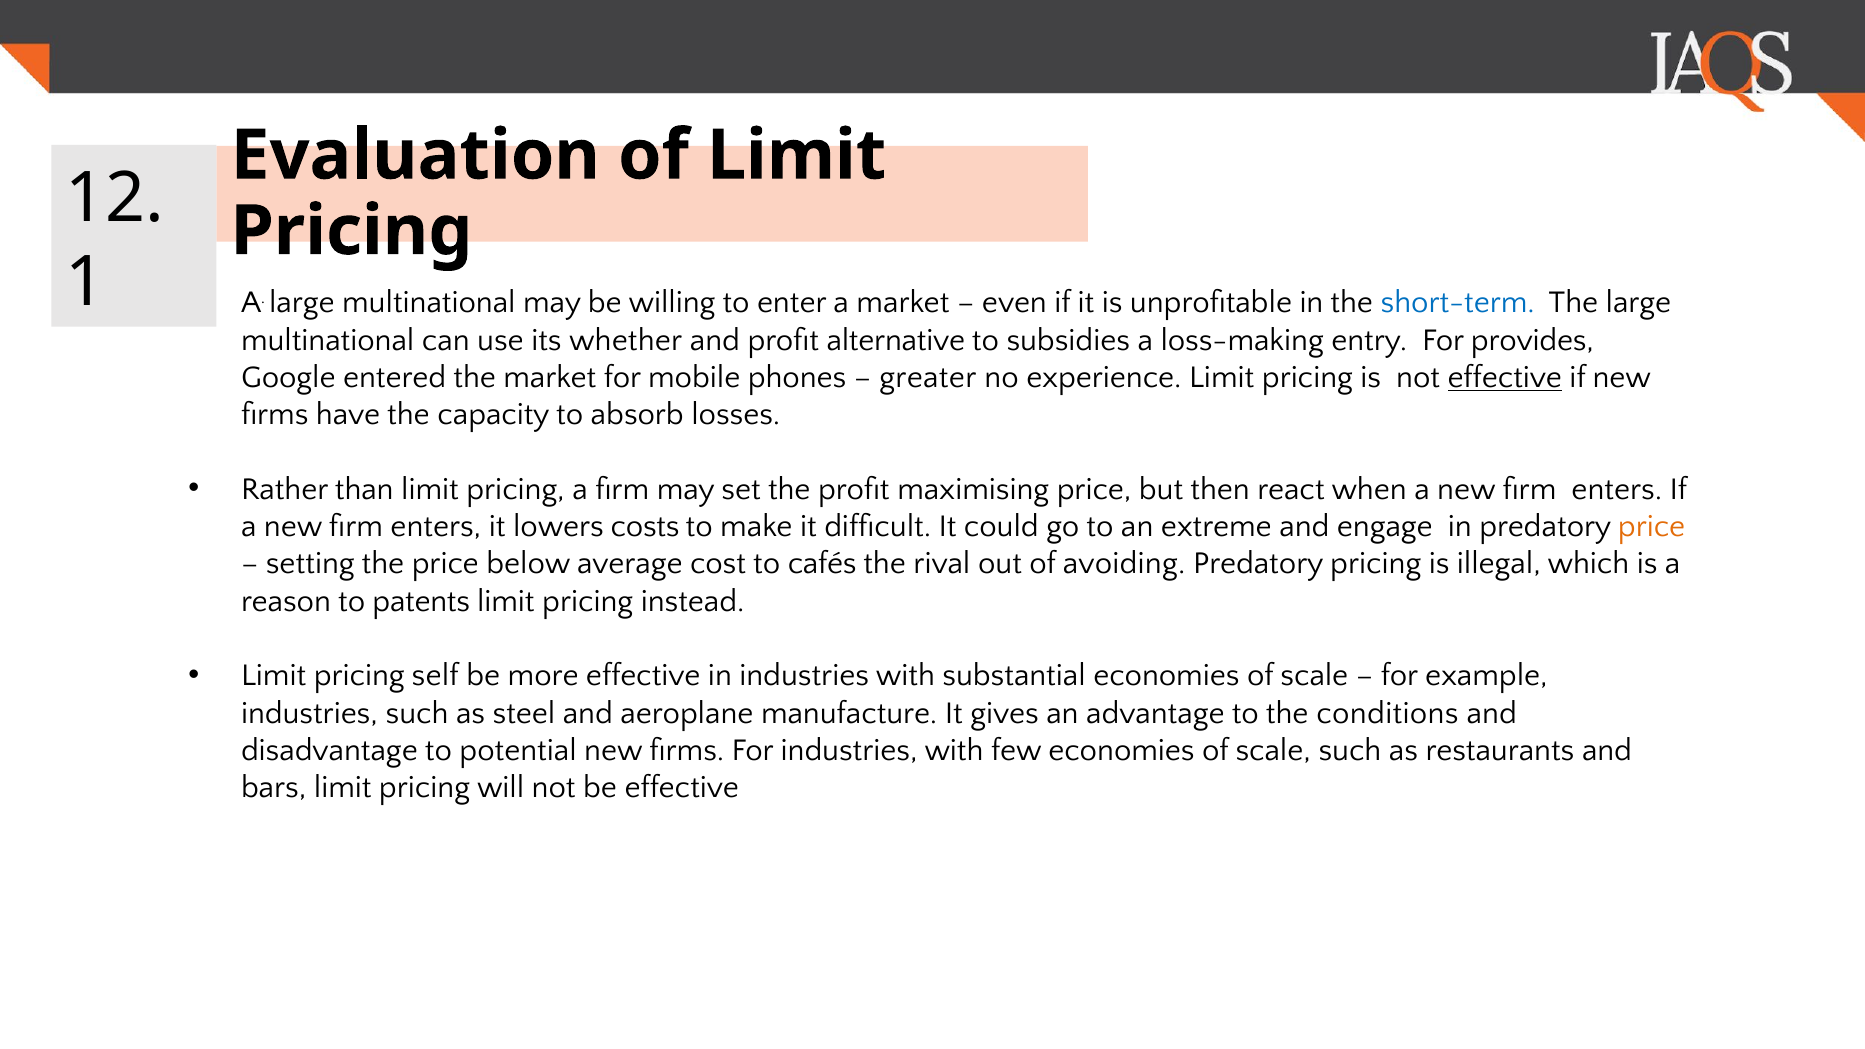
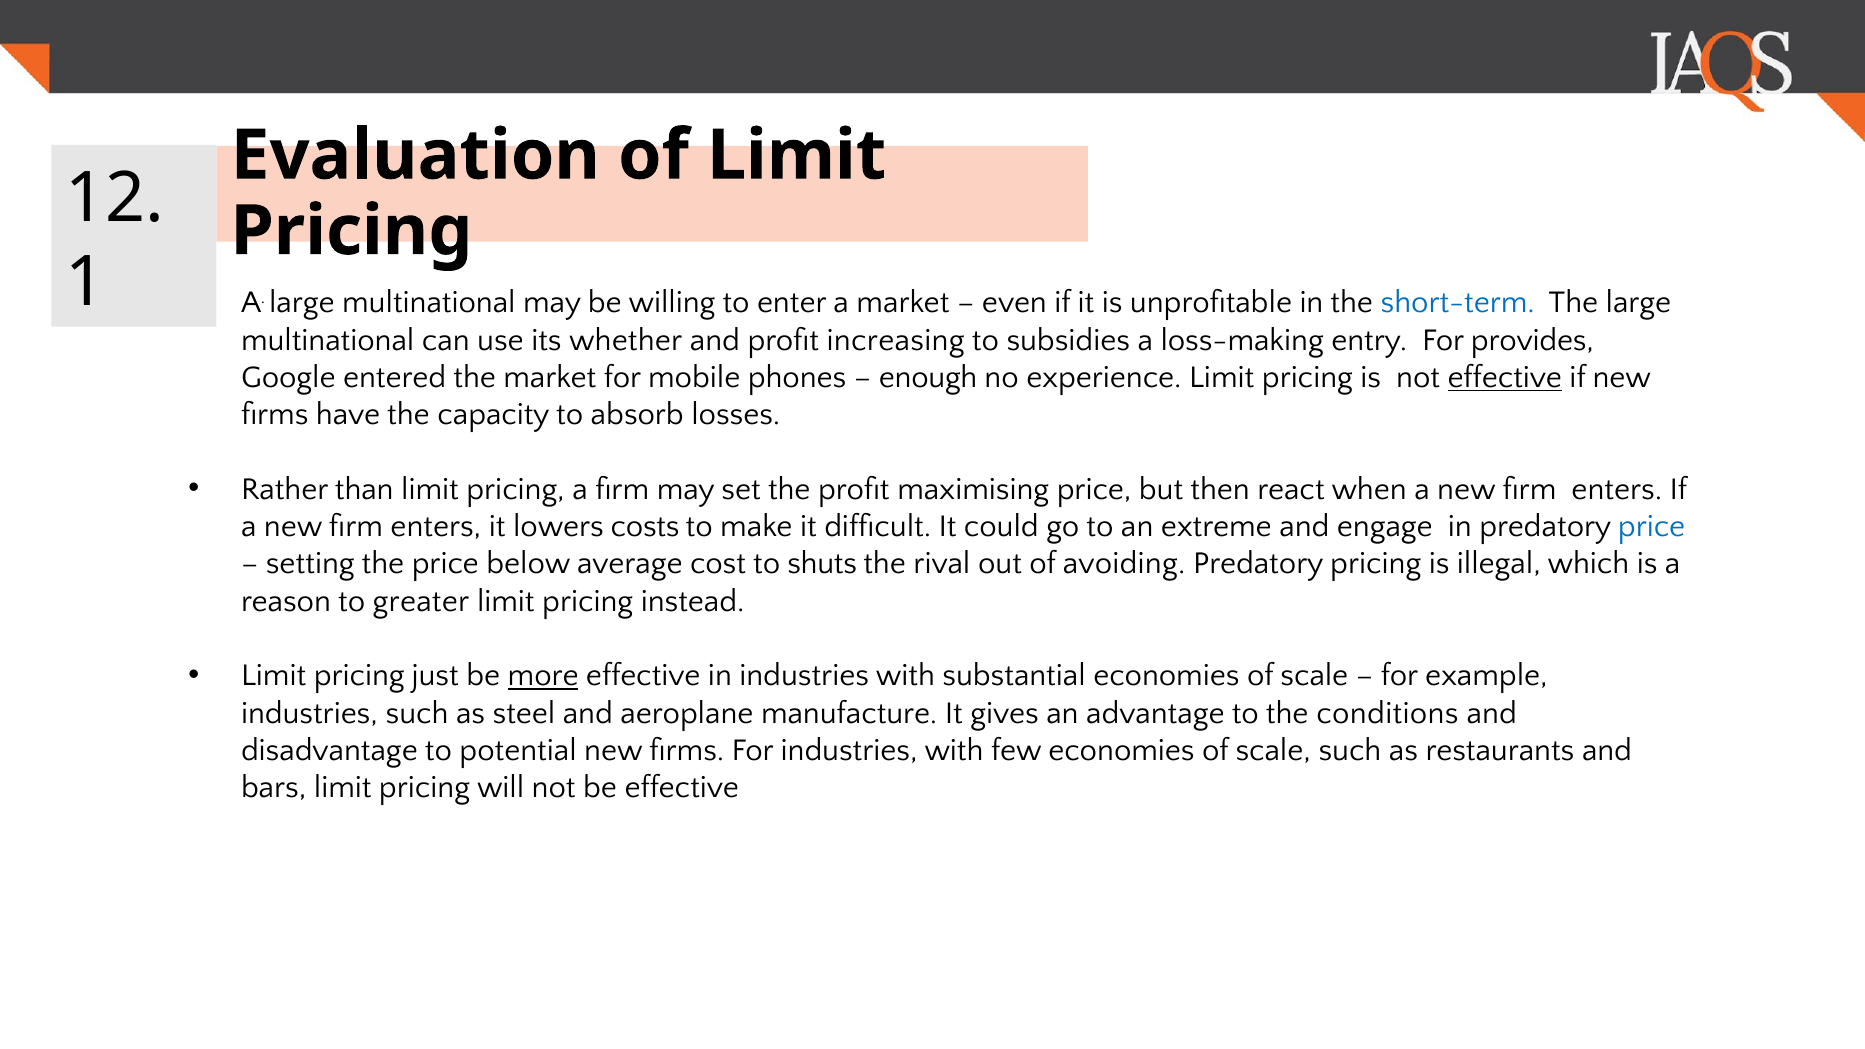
alternative: alternative -> increasing
greater: greater -> enough
price at (1652, 526) colour: orange -> blue
cafés: cafés -> shuts
patents: patents -> greater
self: self -> just
more underline: none -> present
